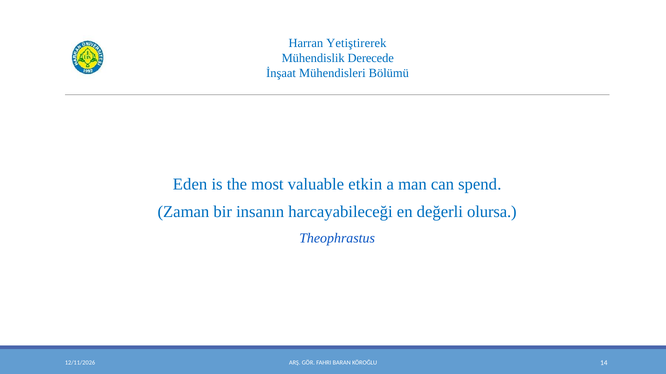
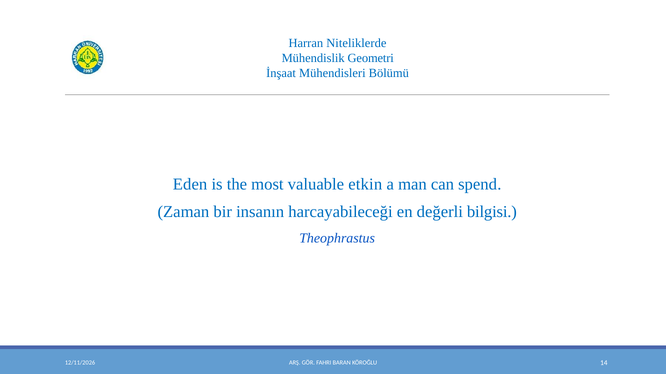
Yetiştirerek: Yetiştirerek -> Niteliklerde
Derecede: Derecede -> Geometri
olursa: olursa -> bilgisi
